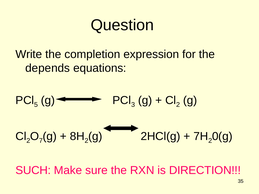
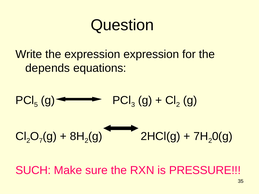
the completion: completion -> expression
DIRECTION: DIRECTION -> PRESSURE
